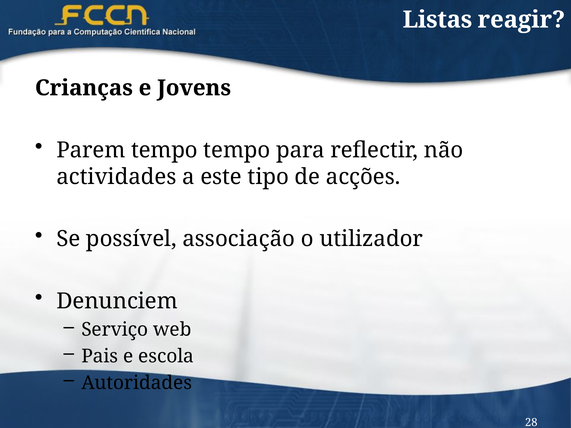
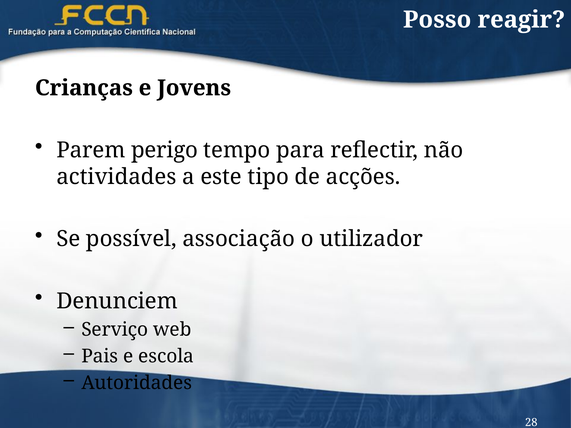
Listas: Listas -> Posso
Parem tempo: tempo -> perigo
